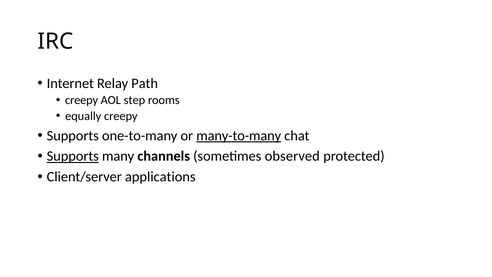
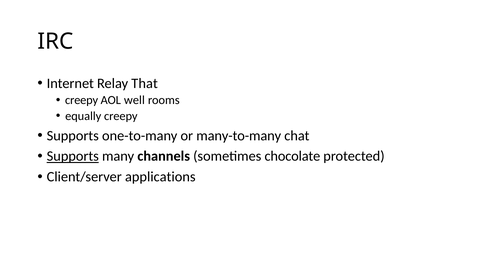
Path: Path -> That
step: step -> well
many-to-many underline: present -> none
observed: observed -> chocolate
